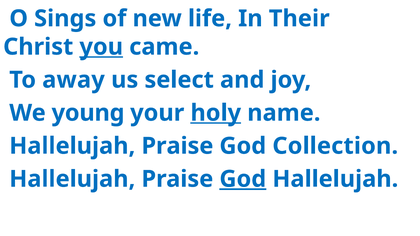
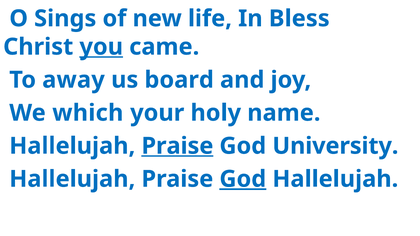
Their: Their -> Bless
select: select -> board
young: young -> which
holy underline: present -> none
Praise at (177, 146) underline: none -> present
Collection: Collection -> University
